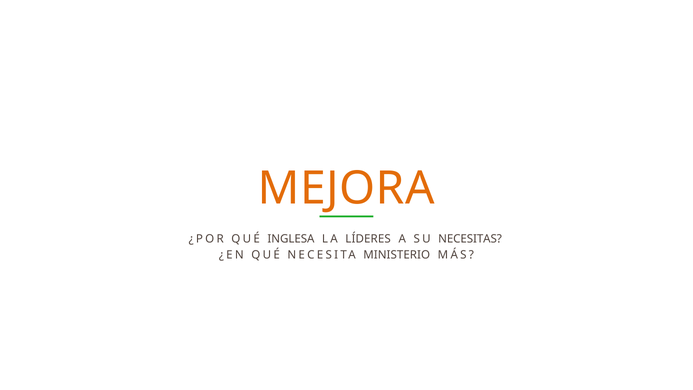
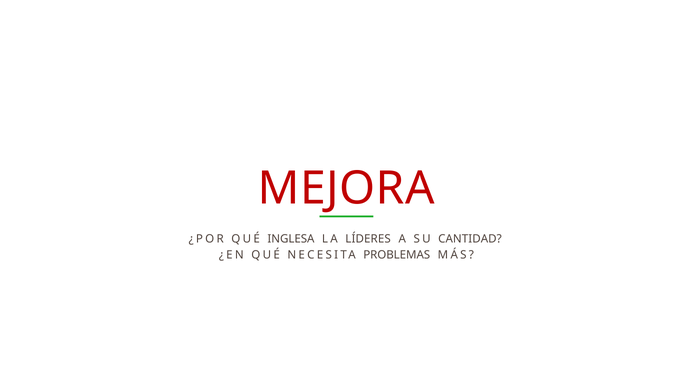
MEJORA colour: orange -> red
NECESITAS: NECESITAS -> CANTIDAD
MINISTERIO: MINISTERIO -> PROBLEMAS
